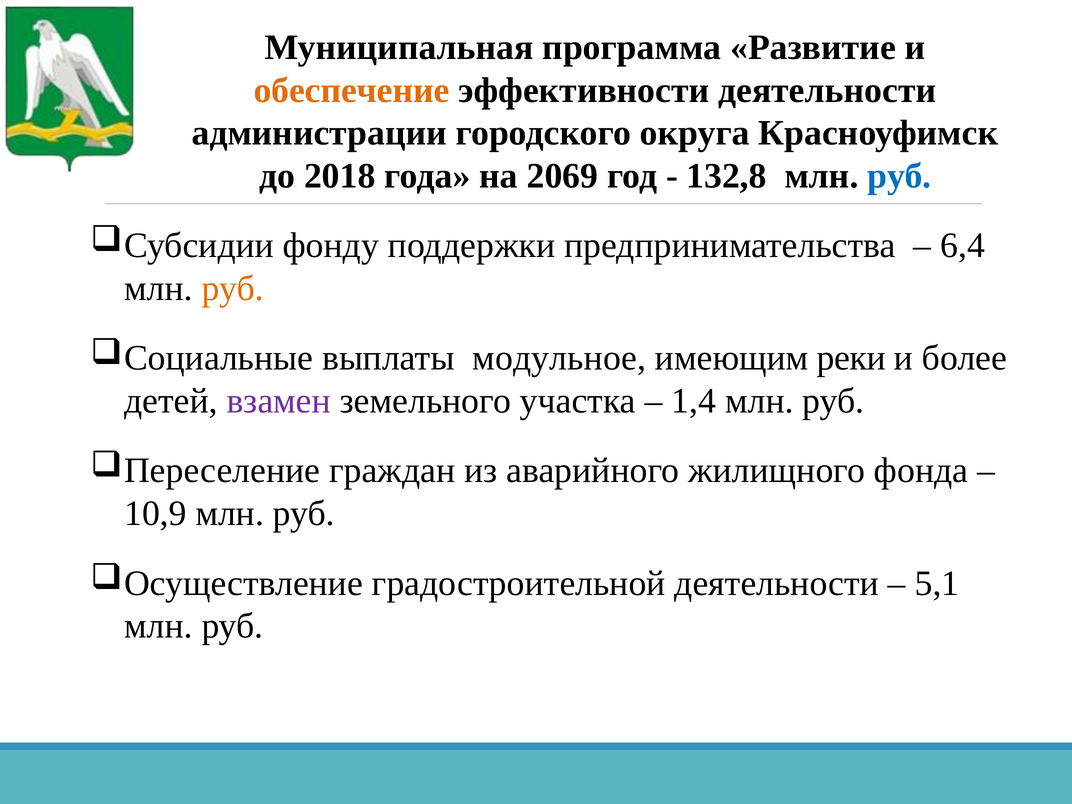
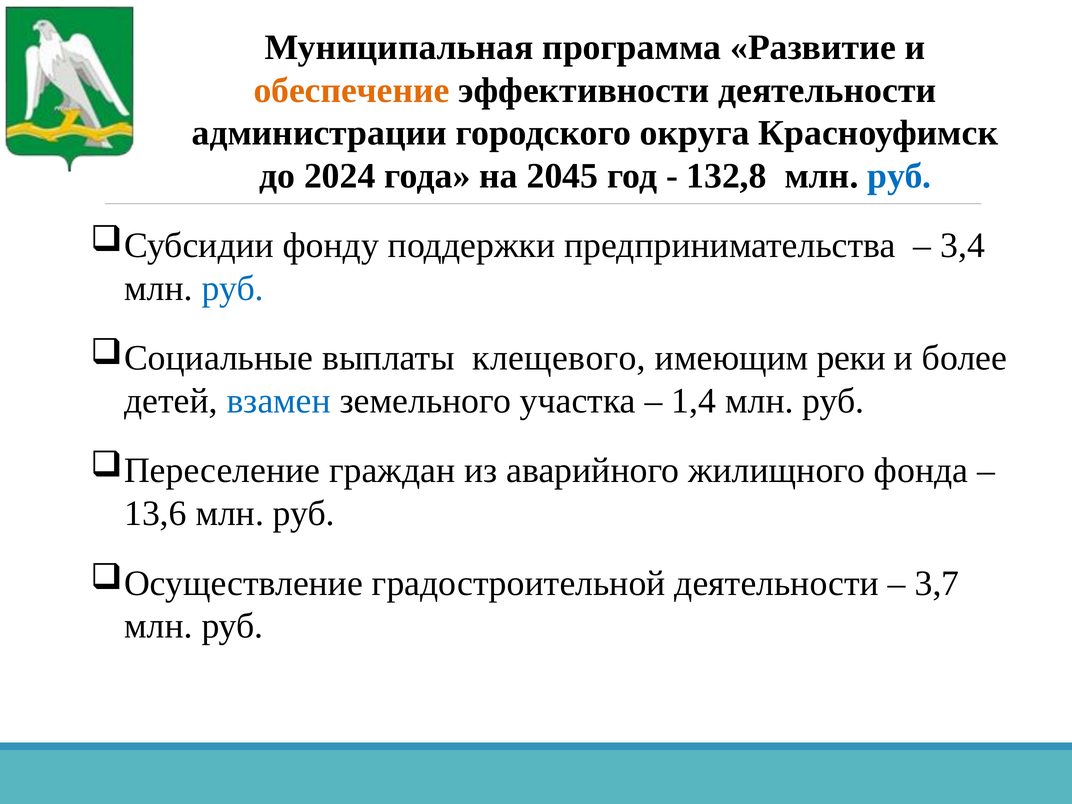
2018: 2018 -> 2024
2069: 2069 -> 2045
6,4: 6,4 -> 3,4
руб at (233, 288) colour: orange -> blue
модульное: модульное -> клещевого
взамен colour: purple -> blue
10,9: 10,9 -> 13,6
5,1: 5,1 -> 3,7
